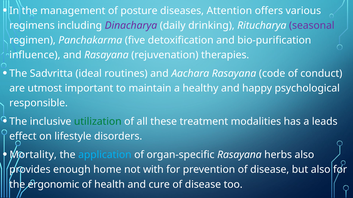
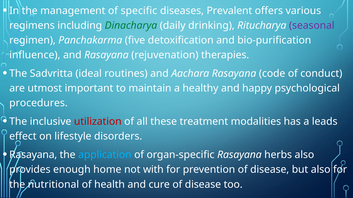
posture: posture -> specific
Attention: Attention -> Prevalent
Dinacharya colour: purple -> green
responsible: responsible -> procedures
utilization colour: green -> red
Mortality at (33, 155): Mortality -> Rasayana
ergonomic: ergonomic -> nutritional
